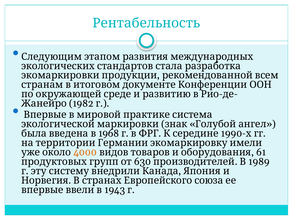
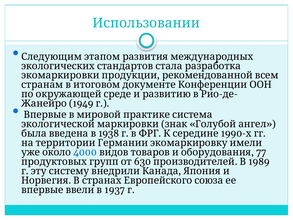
Рентабельность: Рентабельность -> Использовании
1982: 1982 -> 1949
1968: 1968 -> 1938
4000 colour: orange -> blue
61: 61 -> 77
1943: 1943 -> 1937
